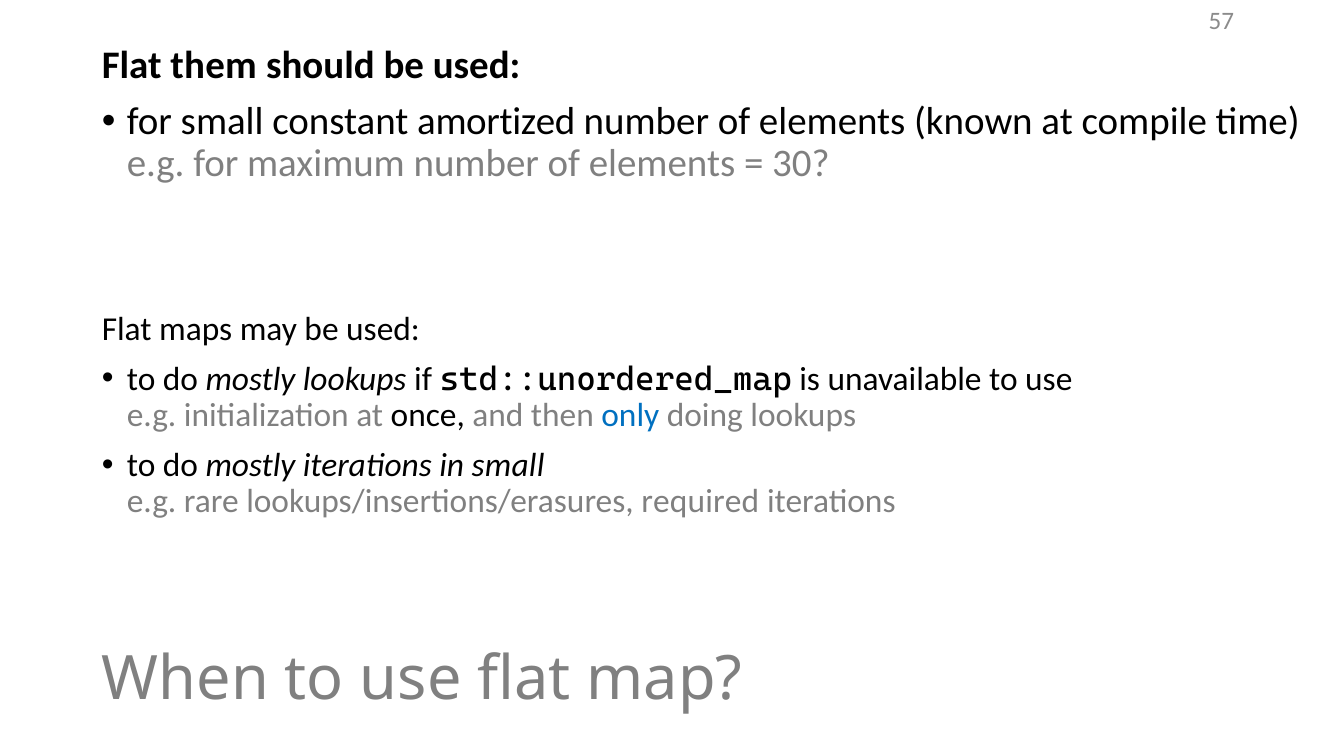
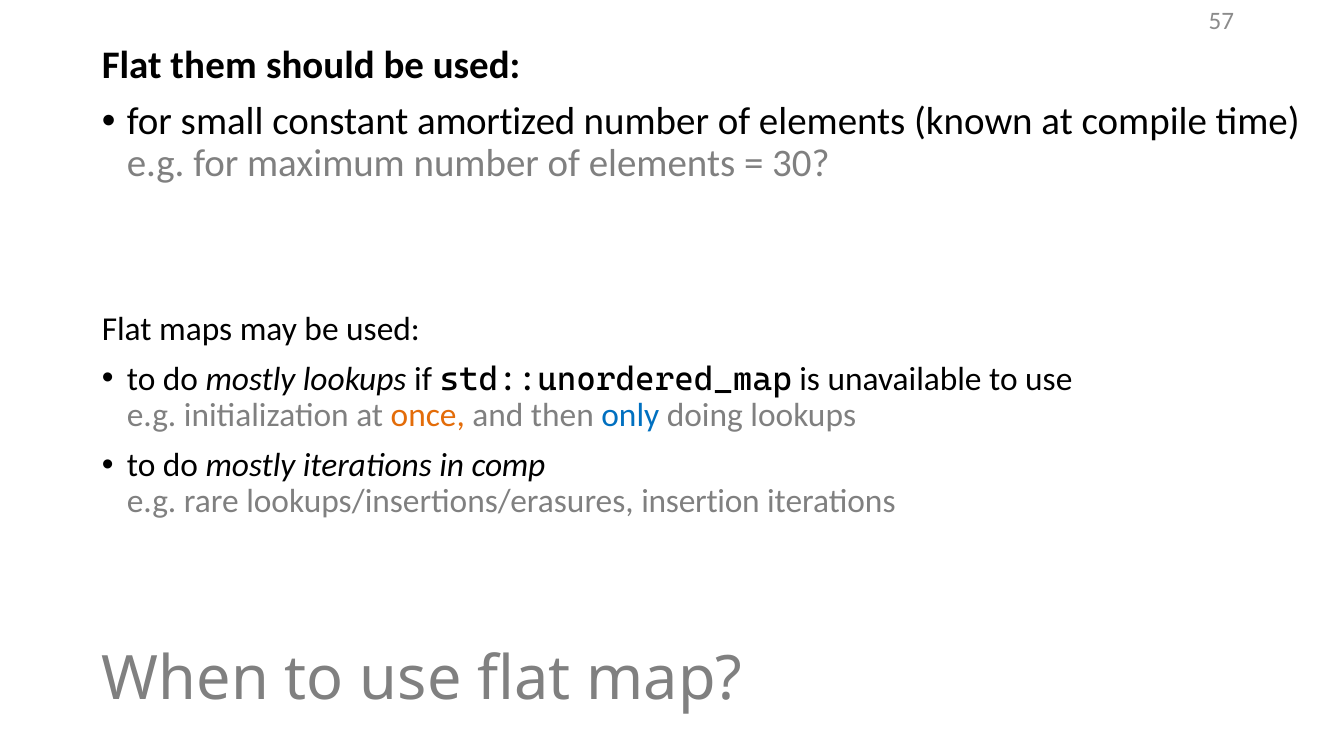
once colour: black -> orange
in small: small -> comp
required: required -> insertion
